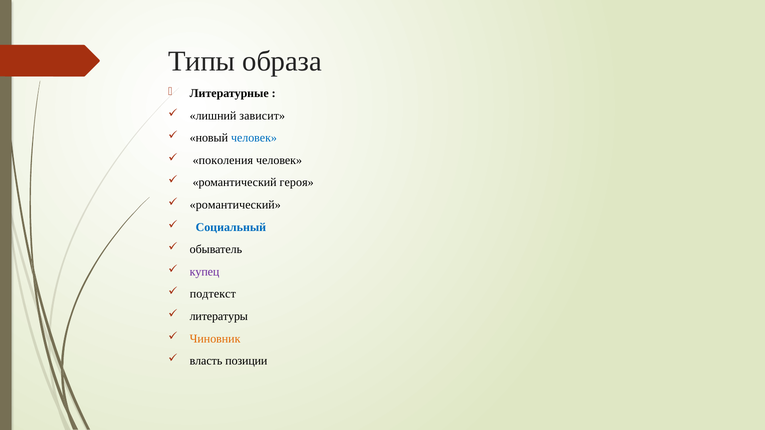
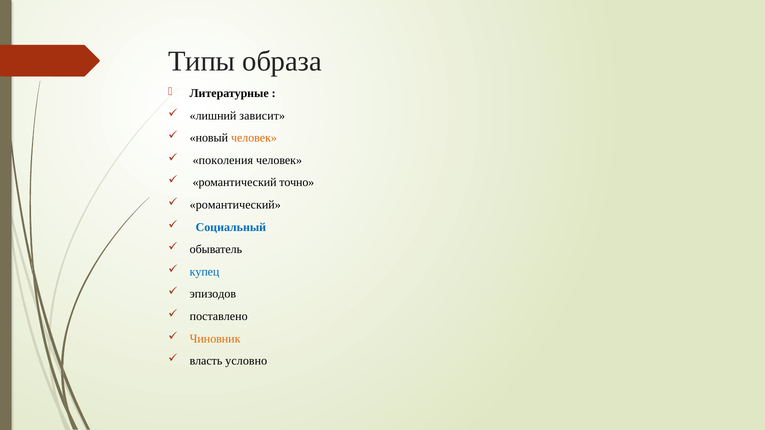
человек at (254, 138) colour: blue -> orange
героя: героя -> точно
купец colour: purple -> blue
подтекст: подтекст -> эпизодов
литературы: литературы -> поставлено
позиции: позиции -> условно
